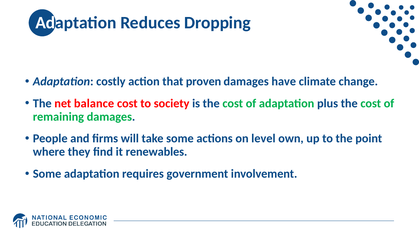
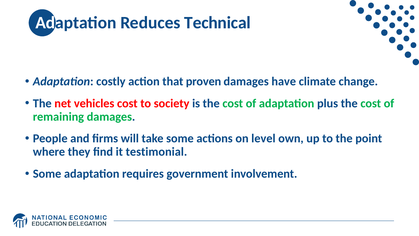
Dropping: Dropping -> Technical
balance: balance -> vehicles
renewables: renewables -> testimonial
